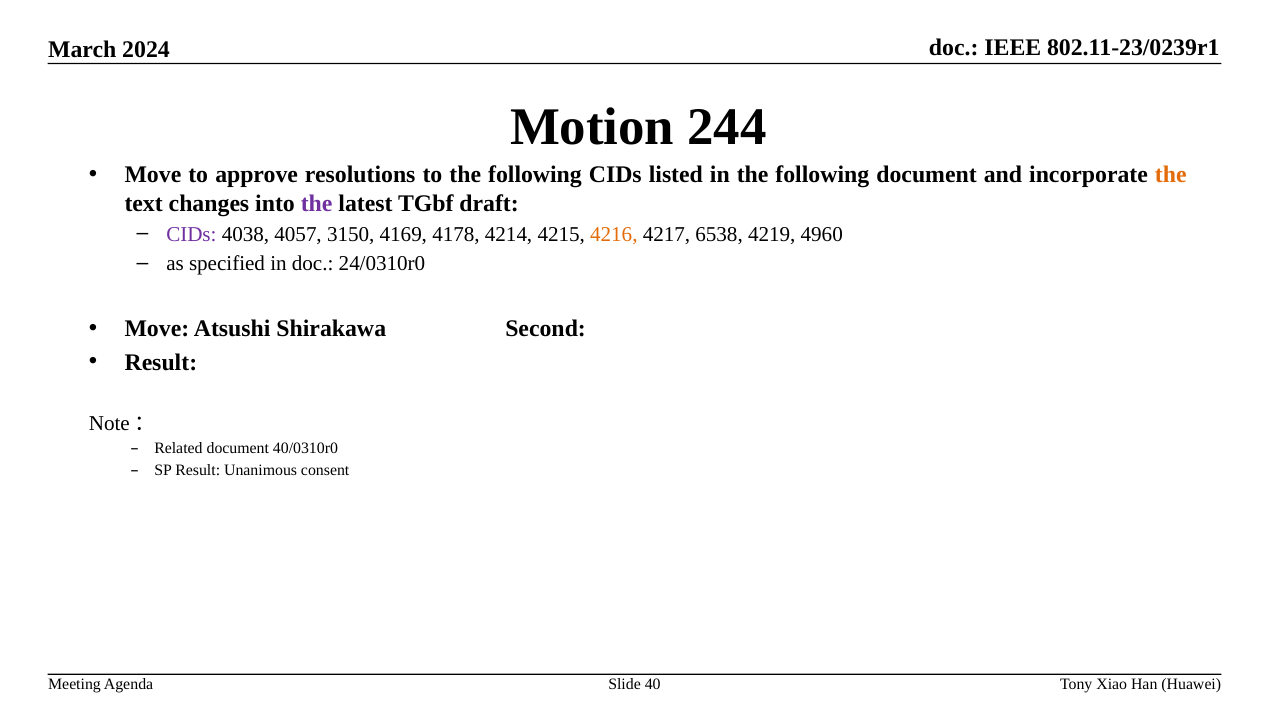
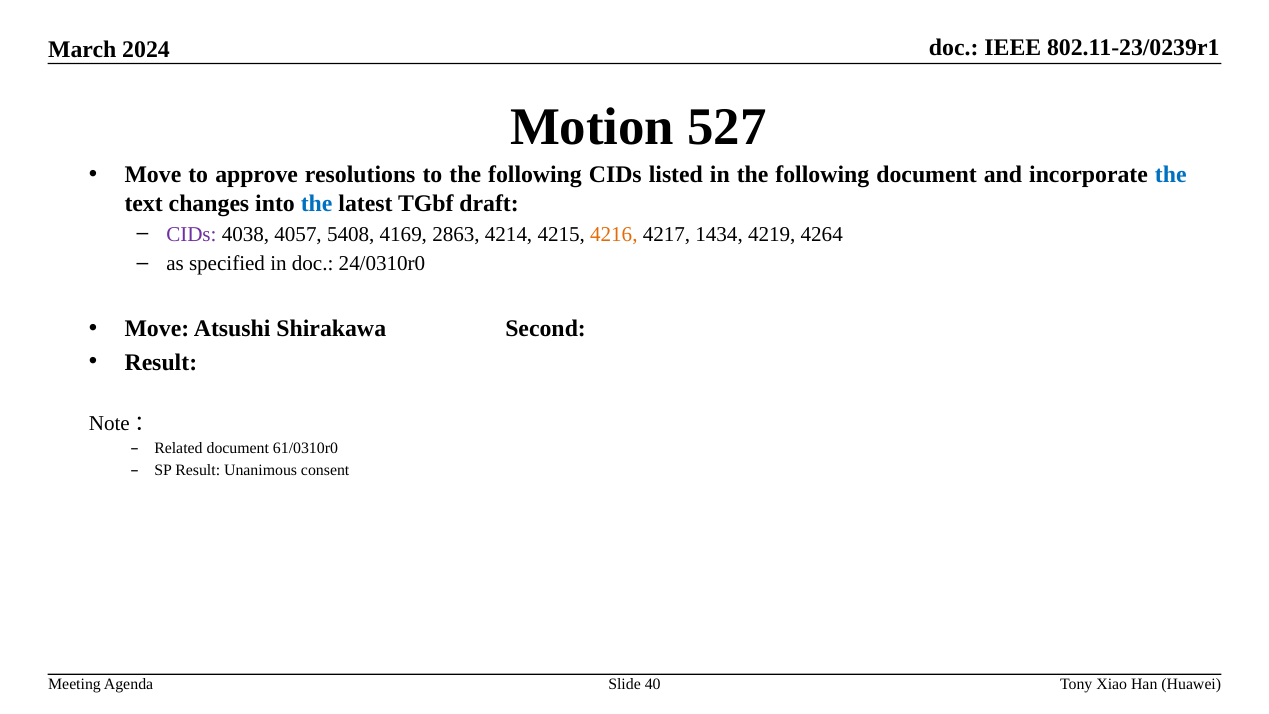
244: 244 -> 527
the at (1171, 175) colour: orange -> blue
the at (317, 203) colour: purple -> blue
3150: 3150 -> 5408
4178: 4178 -> 2863
6538: 6538 -> 1434
4960: 4960 -> 4264
40/0310r0: 40/0310r0 -> 61/0310r0
